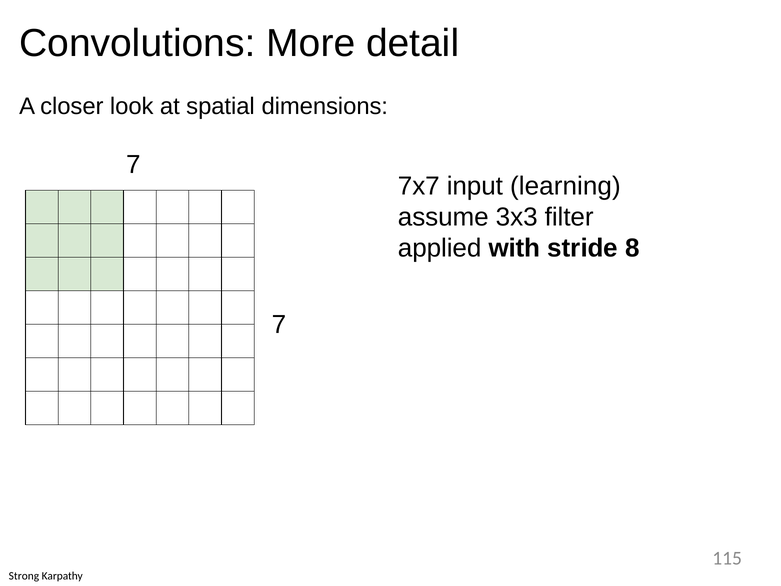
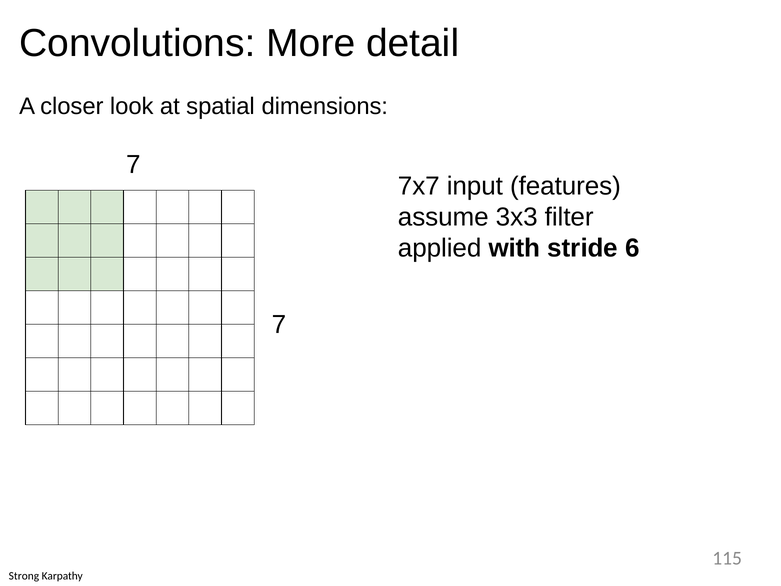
learning: learning -> features
8: 8 -> 6
